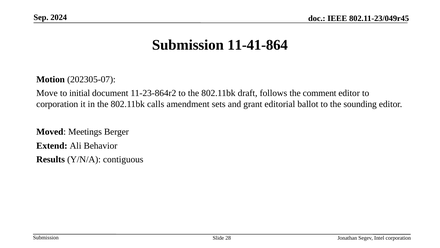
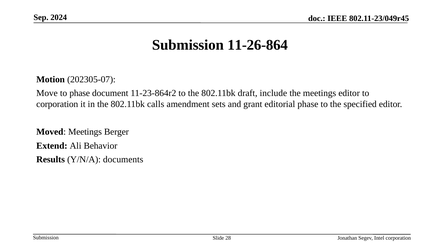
11-41-864: 11-41-864 -> 11-26-864
to initial: initial -> phase
follows: follows -> include
the comment: comment -> meetings
editorial ballot: ballot -> phase
sounding: sounding -> specified
contiguous: contiguous -> documents
